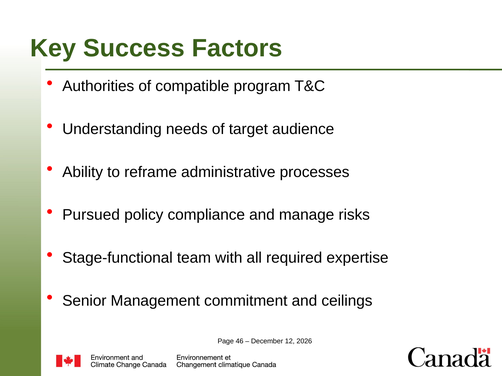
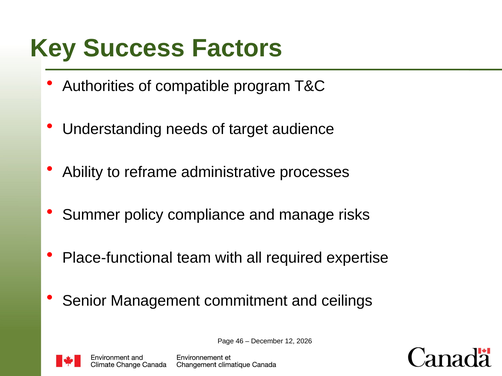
Pursued: Pursued -> Summer
Stage-functional: Stage-functional -> Place-functional
